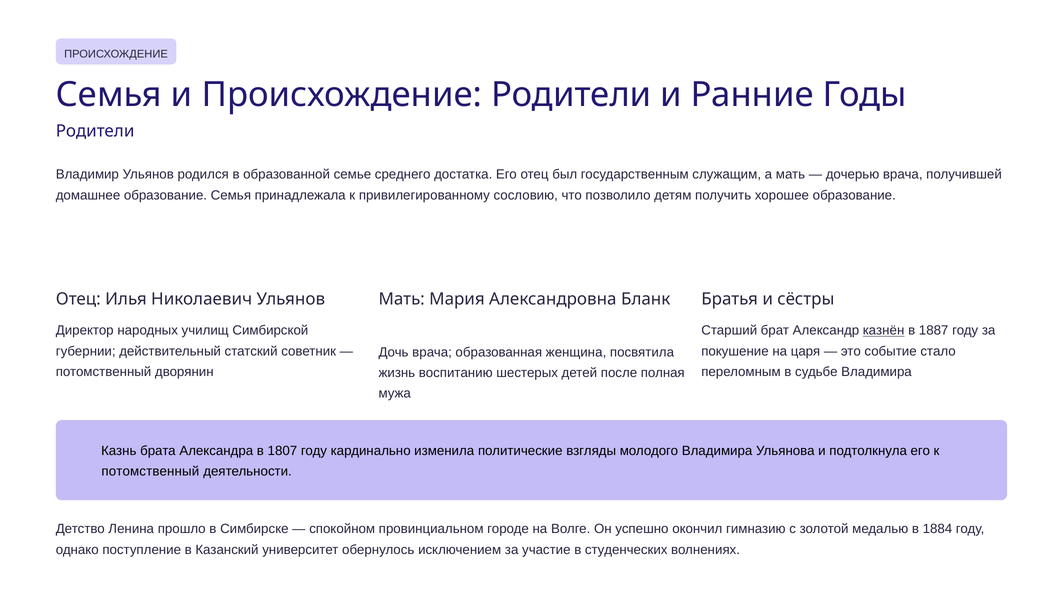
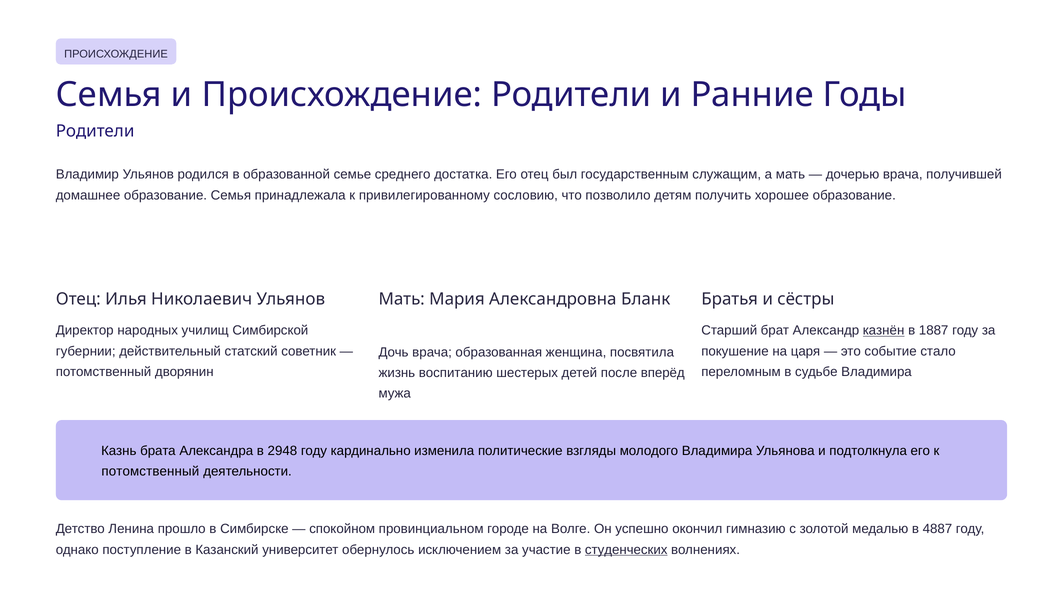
полная: полная -> вперёд
1807: 1807 -> 2948
1884: 1884 -> 4887
студенческих underline: none -> present
